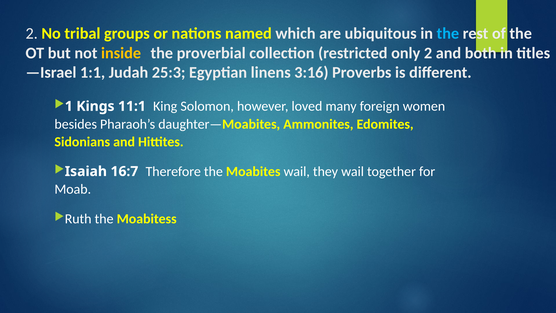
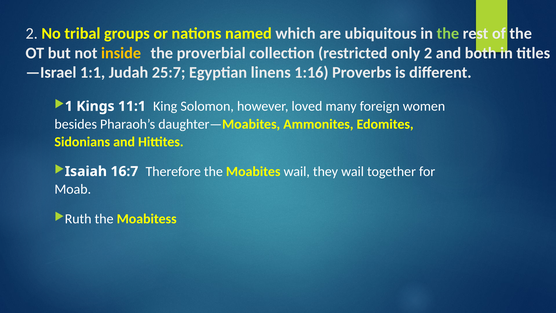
the at (448, 34) colour: light blue -> light green
25:3: 25:3 -> 25:7
3:16: 3:16 -> 1:16
